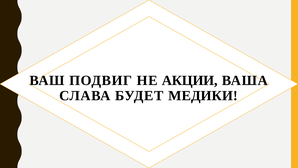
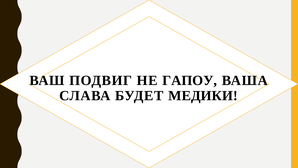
АКЦИИ: АКЦИИ -> ГАПОУ
